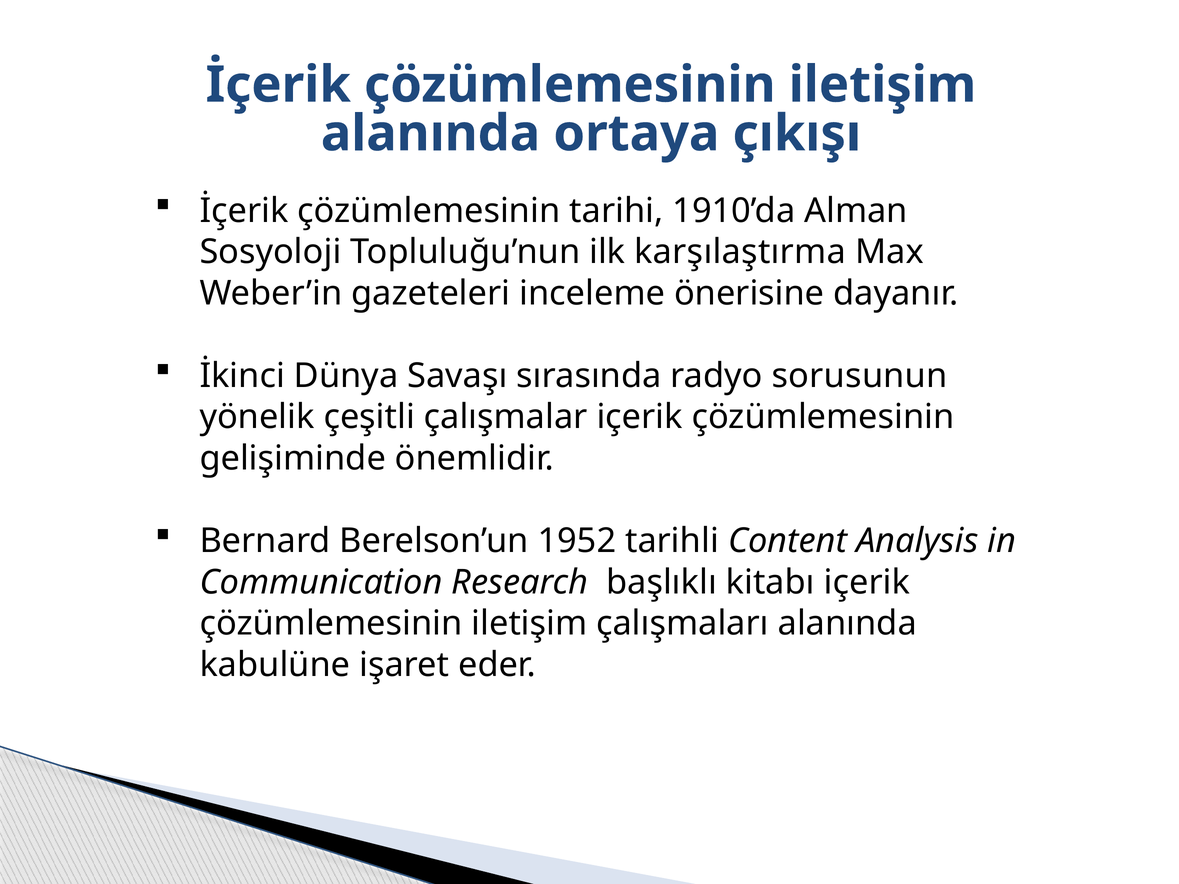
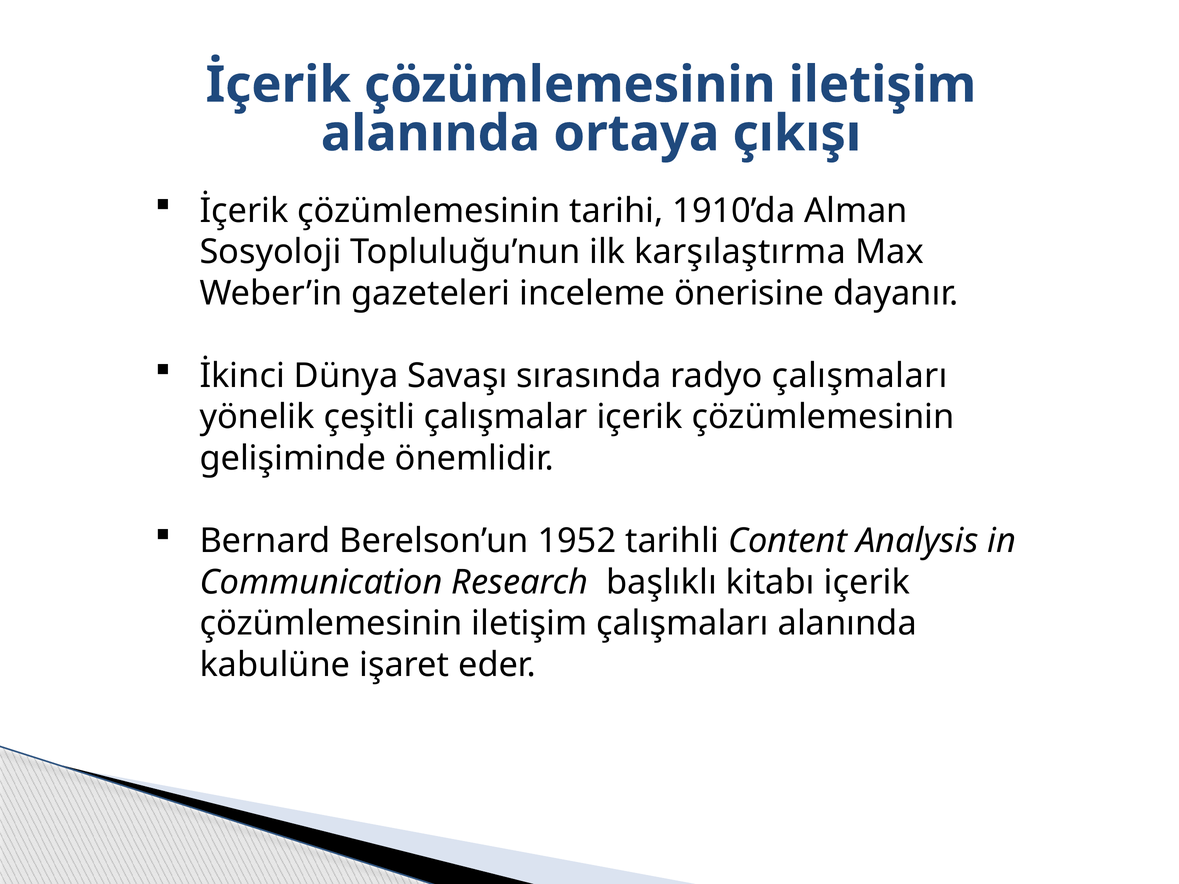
radyo sorusunun: sorusunun -> çalışmaları
